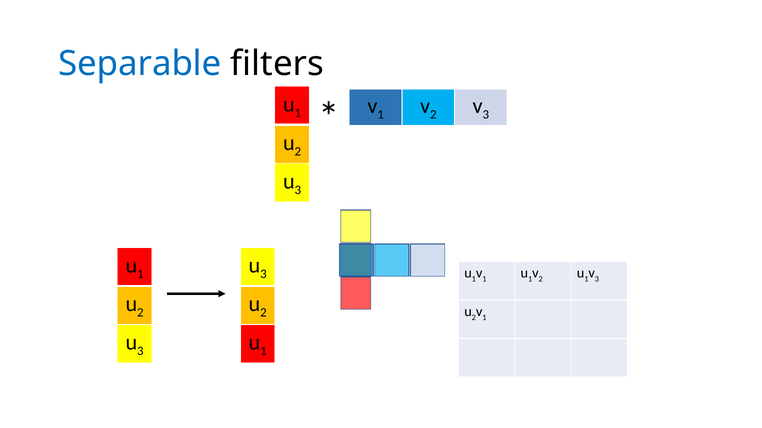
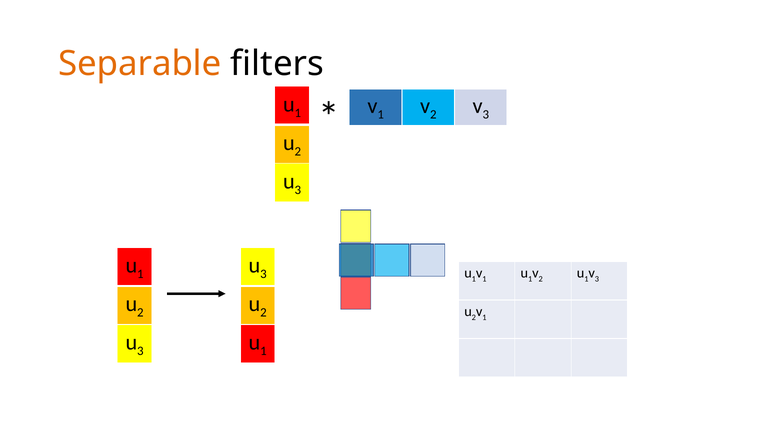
Separable colour: blue -> orange
